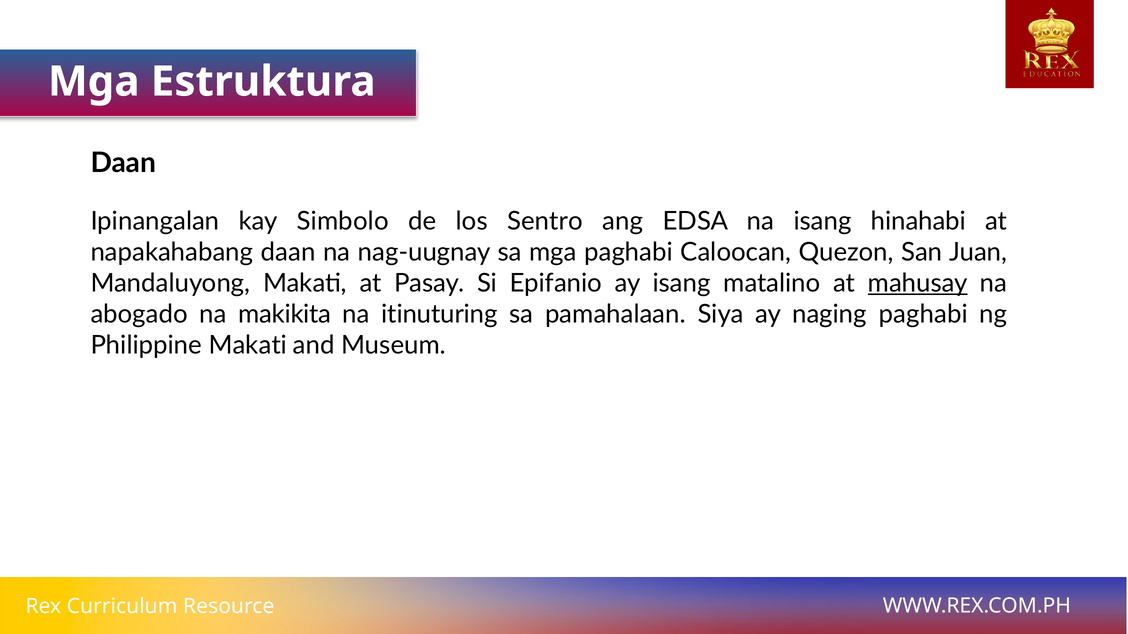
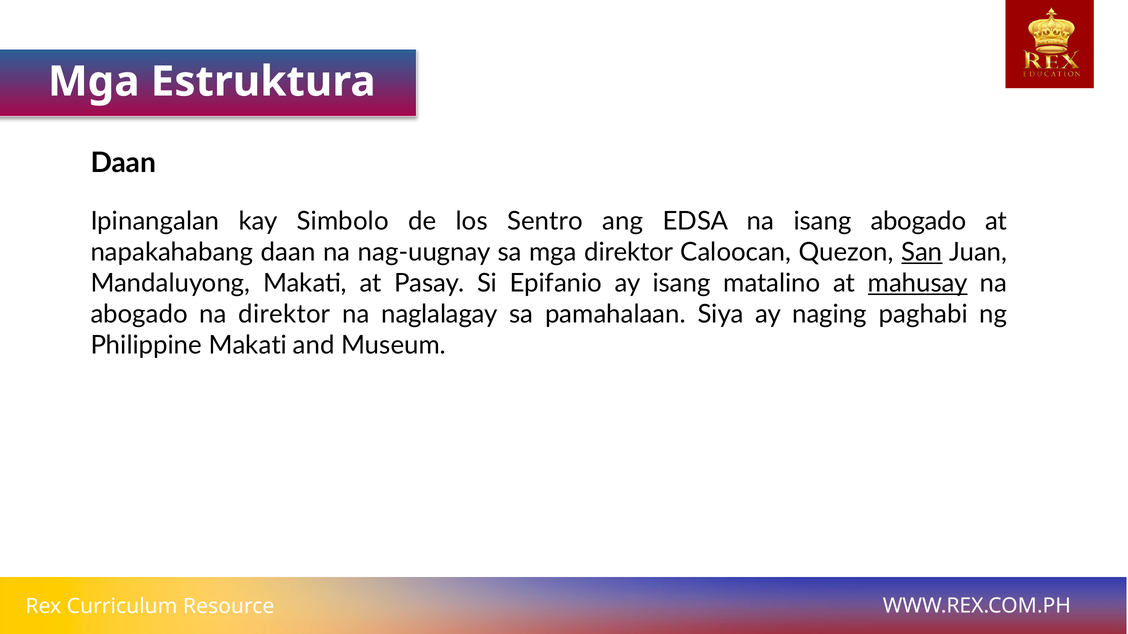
isang hinahabi: hinahabi -> abogado
mga paghabi: paghabi -> direktor
San underline: none -> present
na makikita: makikita -> direktor
itinuturing: itinuturing -> naglalagay
